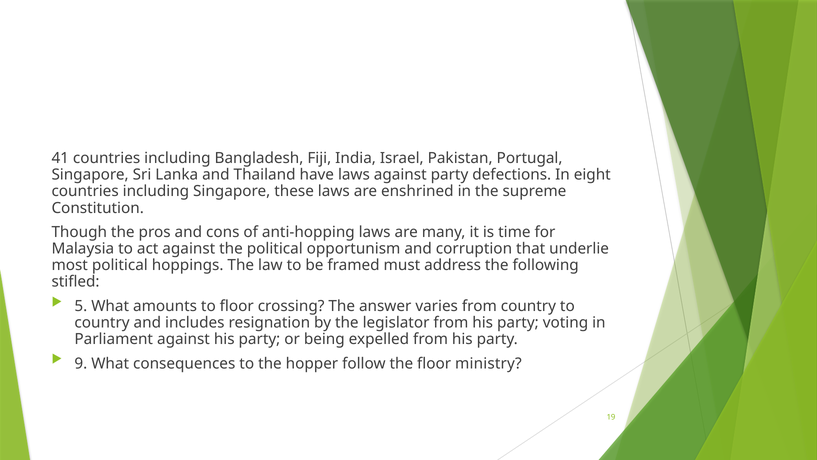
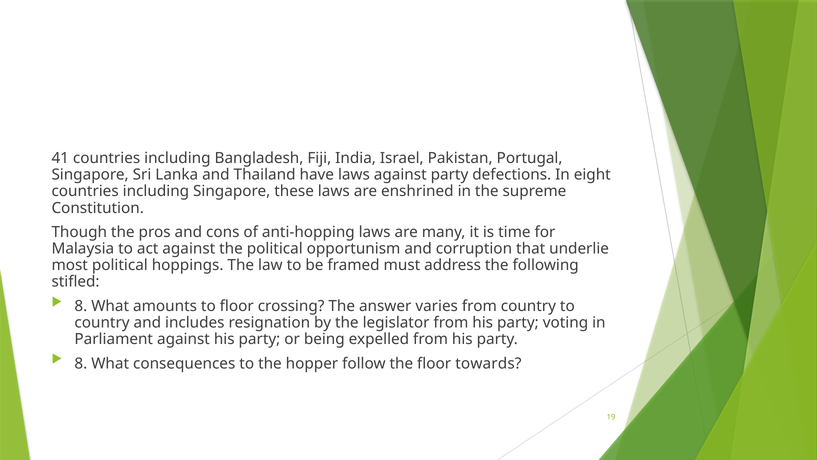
5 at (81, 306): 5 -> 8
9 at (81, 363): 9 -> 8
ministry: ministry -> towards
